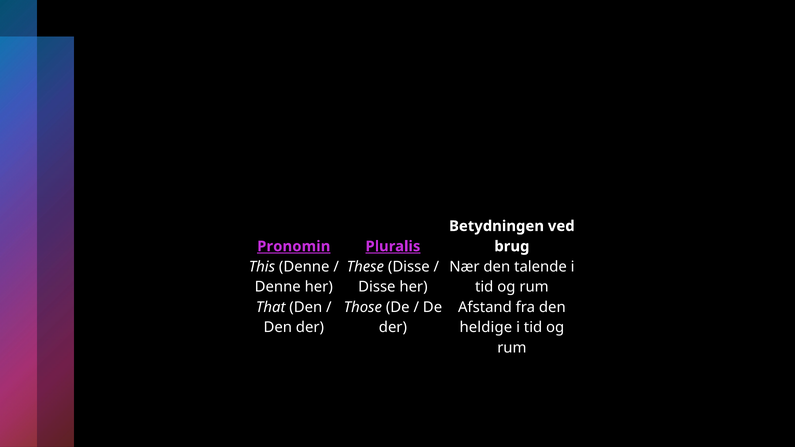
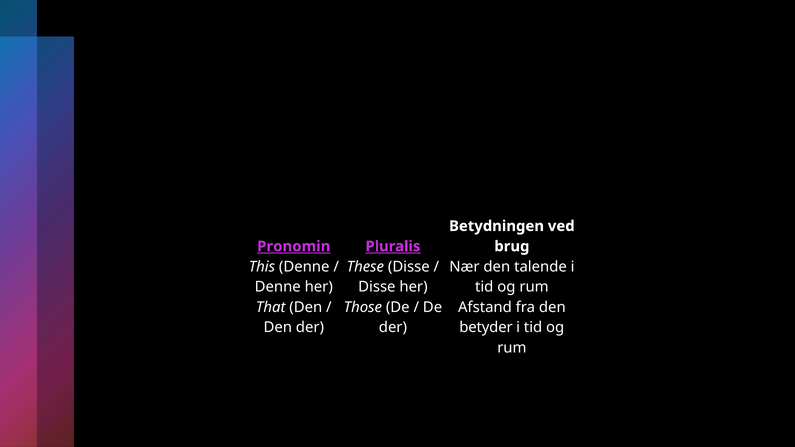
heldige: heldige -> betyder
